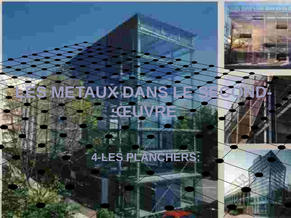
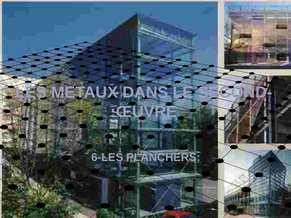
4-LES: 4-LES -> 6-LES
